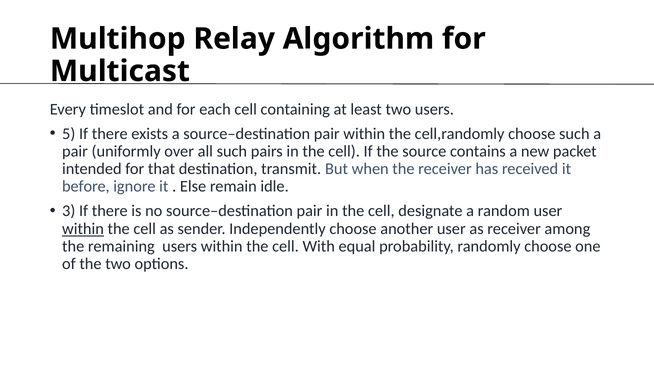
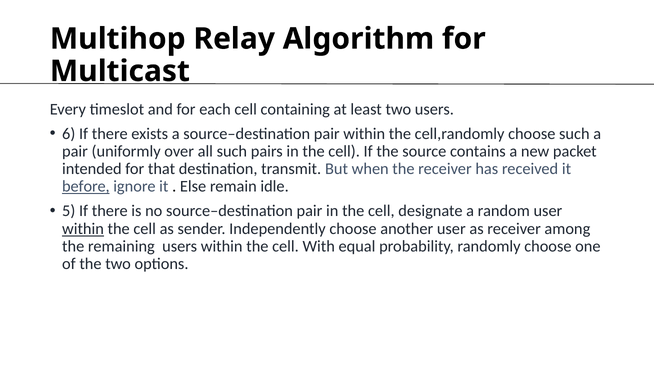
5: 5 -> 6
before underline: none -> present
3: 3 -> 5
